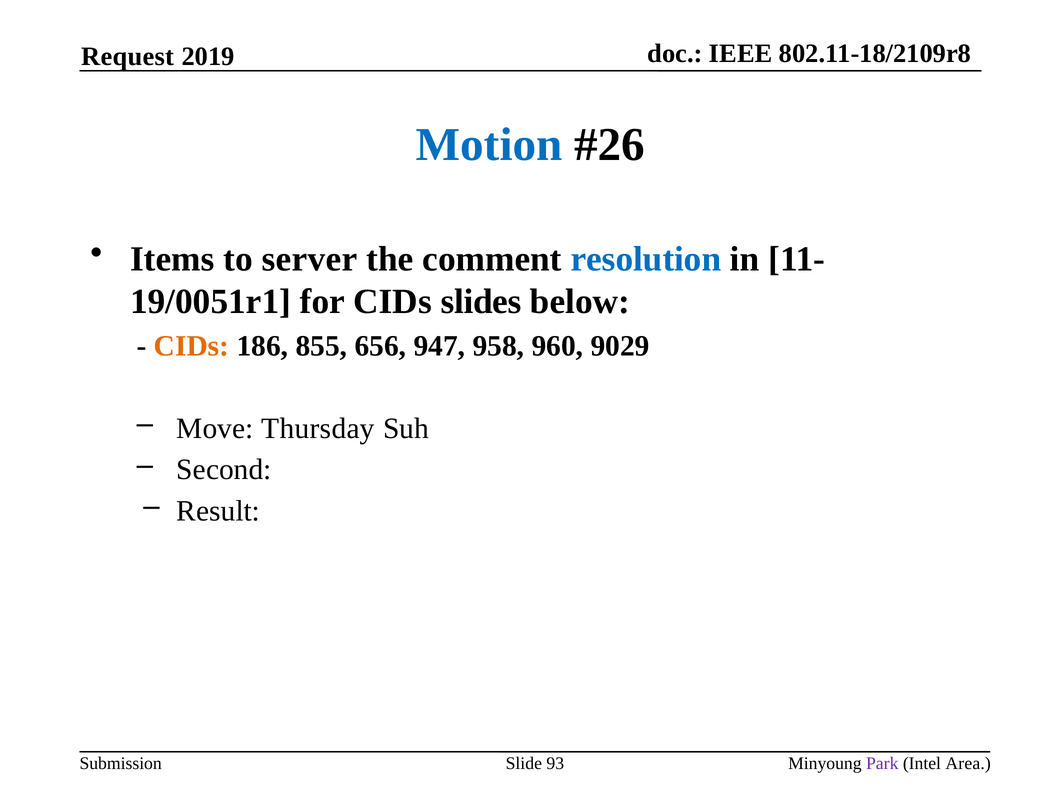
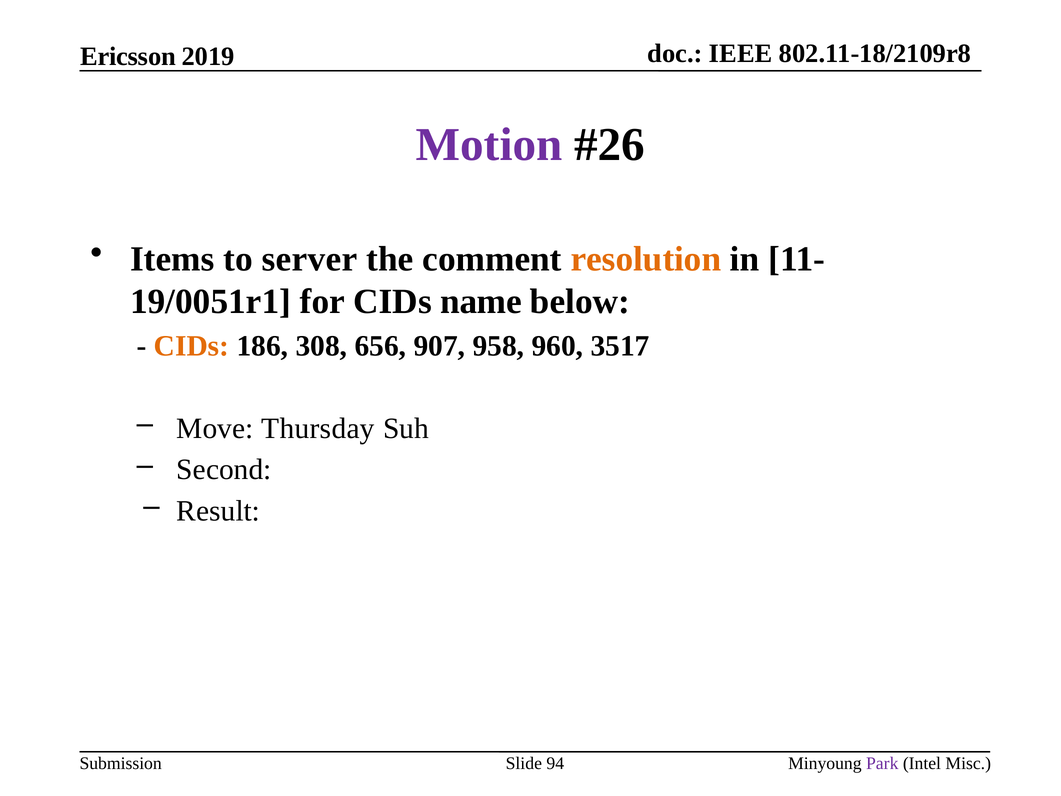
Request: Request -> Ericsson
Motion colour: blue -> purple
resolution colour: blue -> orange
slides: slides -> name
855: 855 -> 308
947: 947 -> 907
9029: 9029 -> 3517
93: 93 -> 94
Area: Area -> Misc
